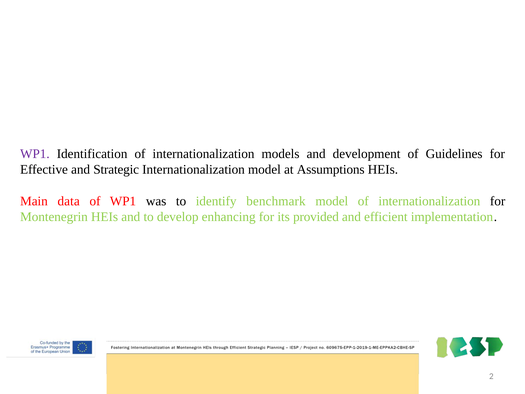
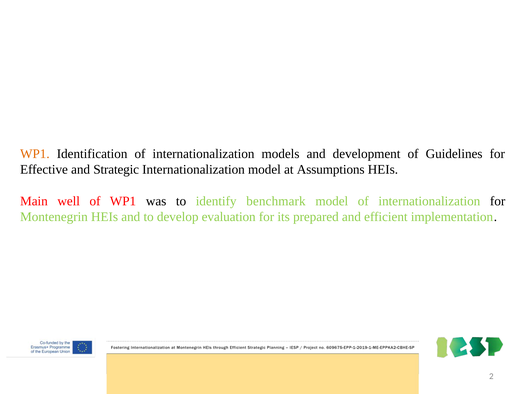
WP1 at (35, 154) colour: purple -> orange
data: data -> well
enhancing: enhancing -> evaluation
provided: provided -> prepared
